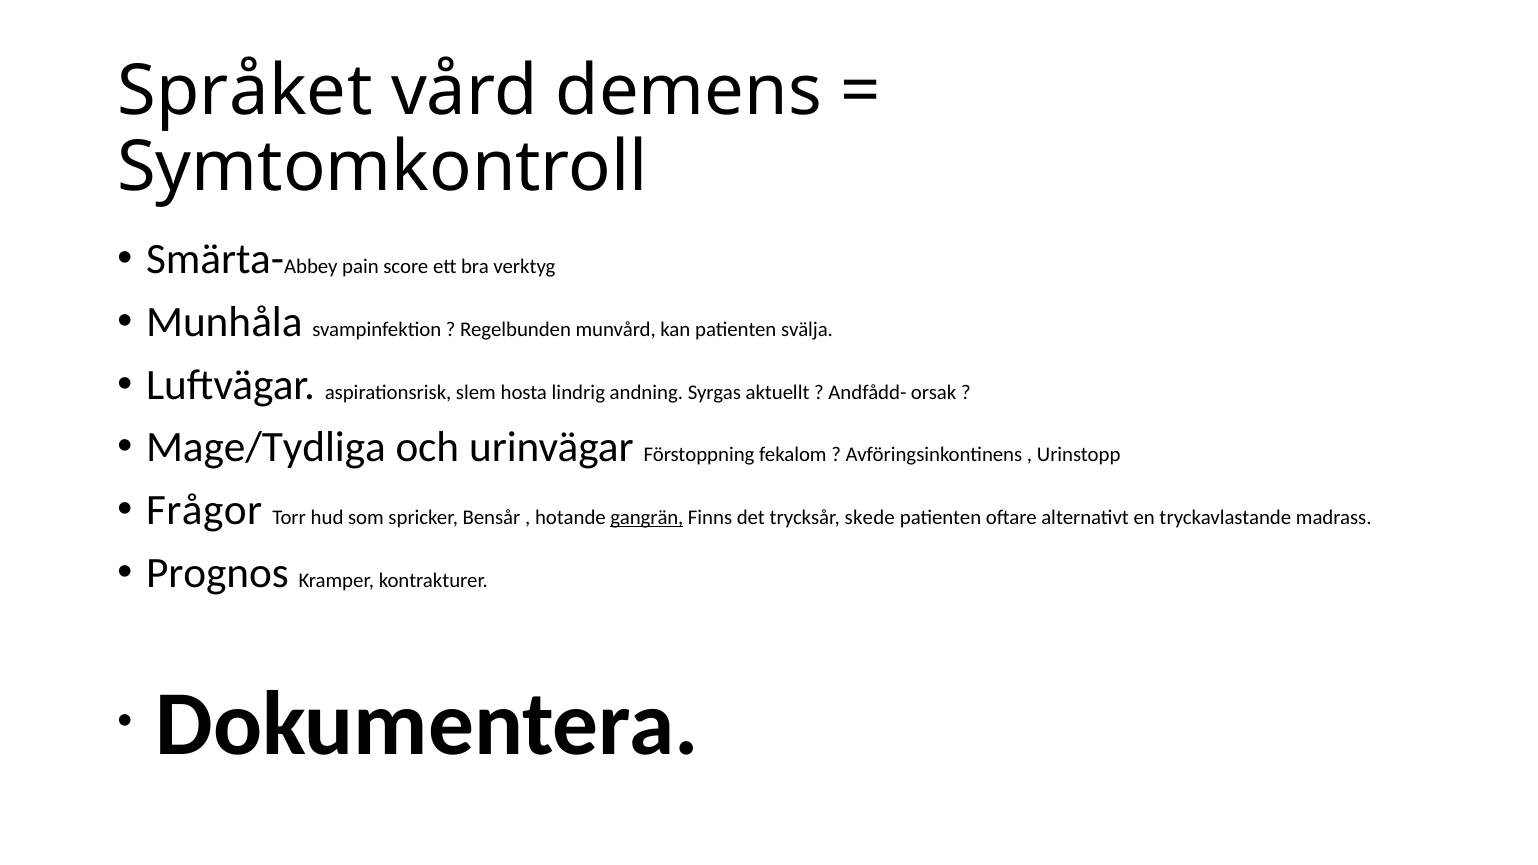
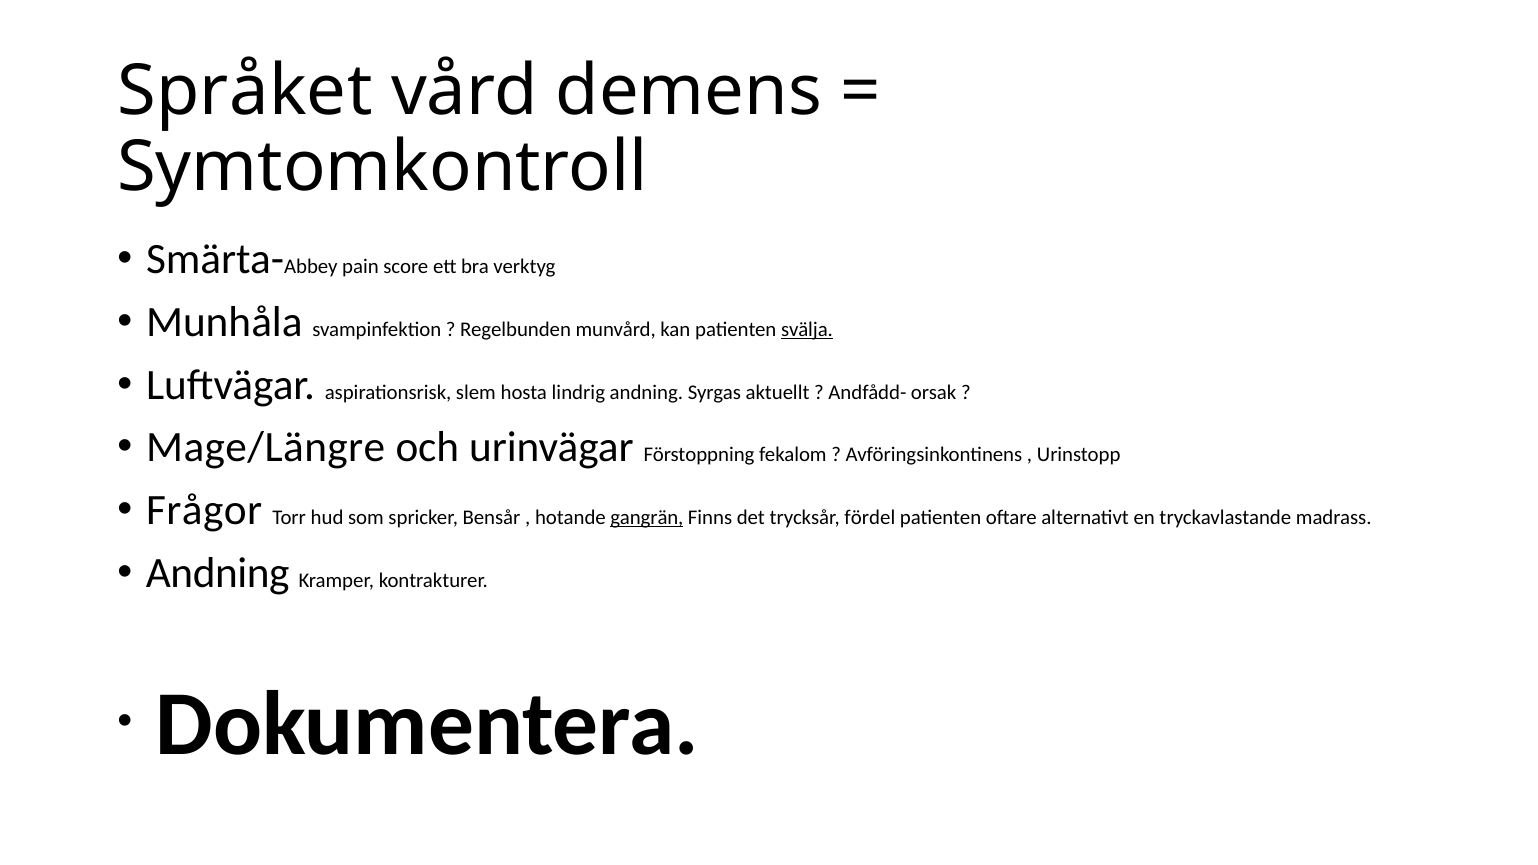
svälja underline: none -> present
Mage/Tydliga: Mage/Tydliga -> Mage/Längre
skede: skede -> fördel
Prognos at (217, 573): Prognos -> Andning
